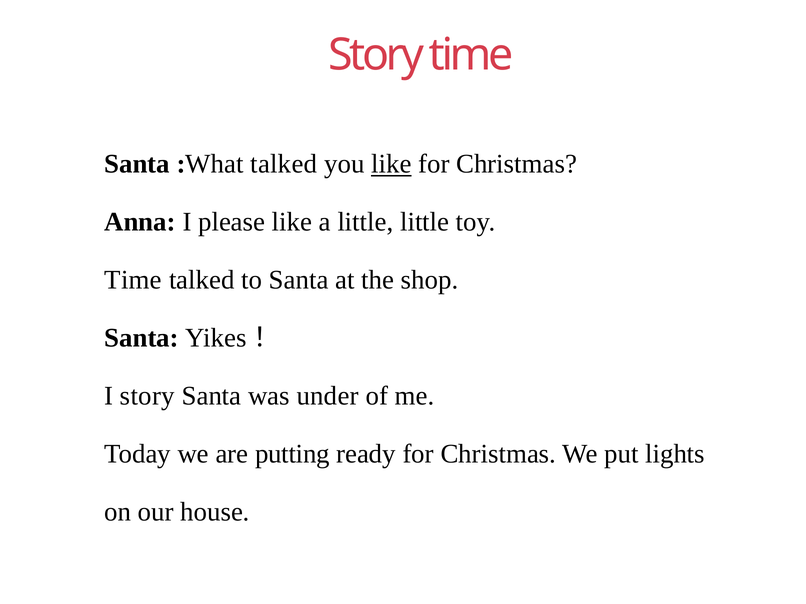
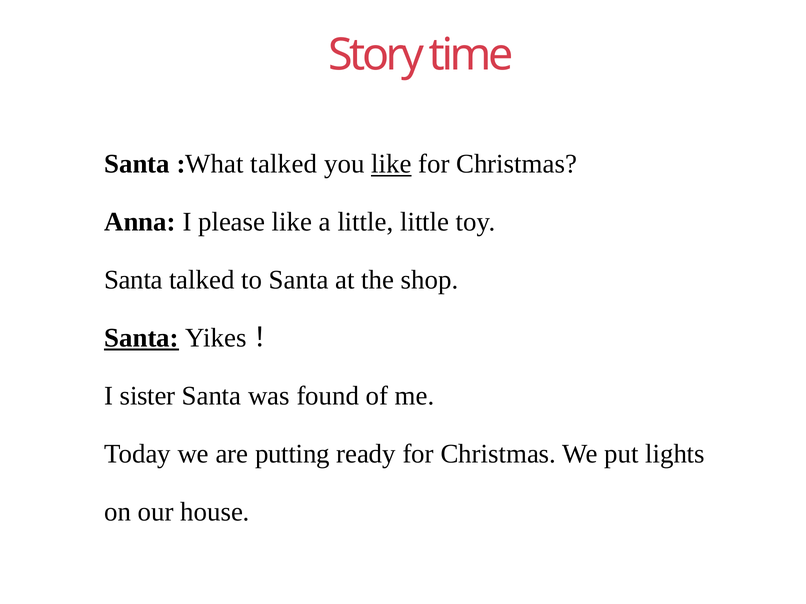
Time at (133, 280): Time -> Santa
Santa at (142, 338) underline: none -> present
I story: story -> sister
under: under -> found
